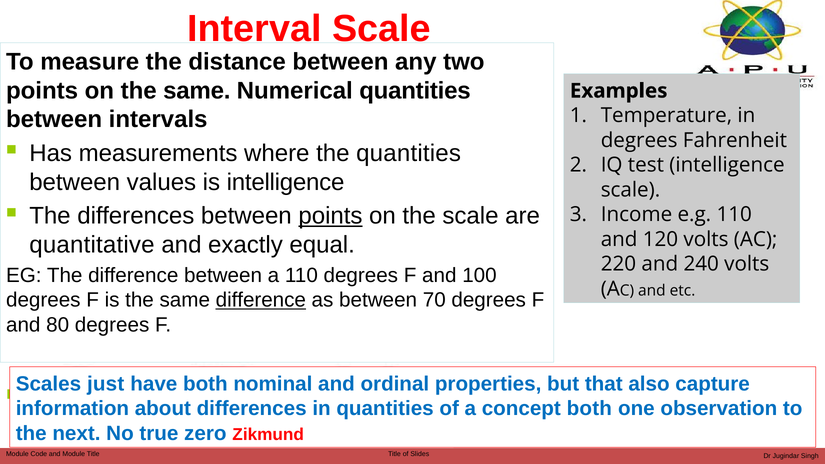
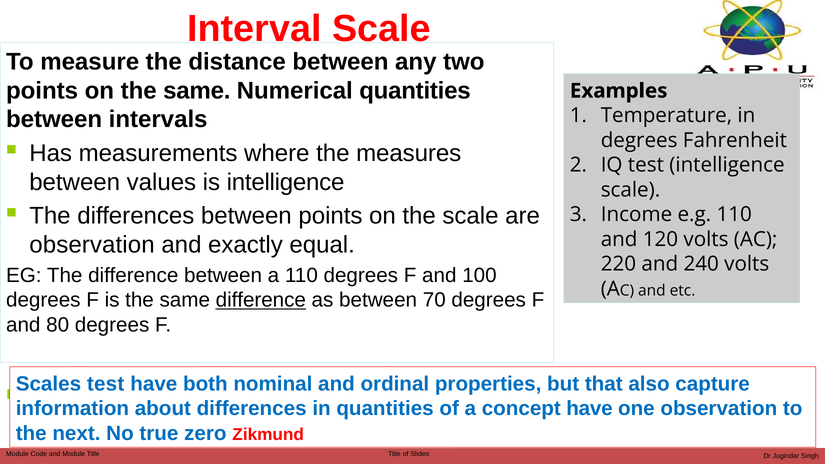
the quantities: quantities -> measures
points at (330, 216) underline: present -> none
quantitative at (92, 245): quantitative -> observation
Scales just: just -> test
concept both: both -> have
